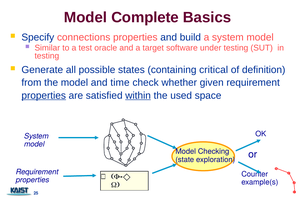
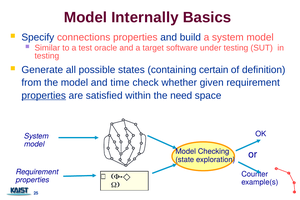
Complete: Complete -> Internally
critical: critical -> certain
within underline: present -> none
used: used -> need
